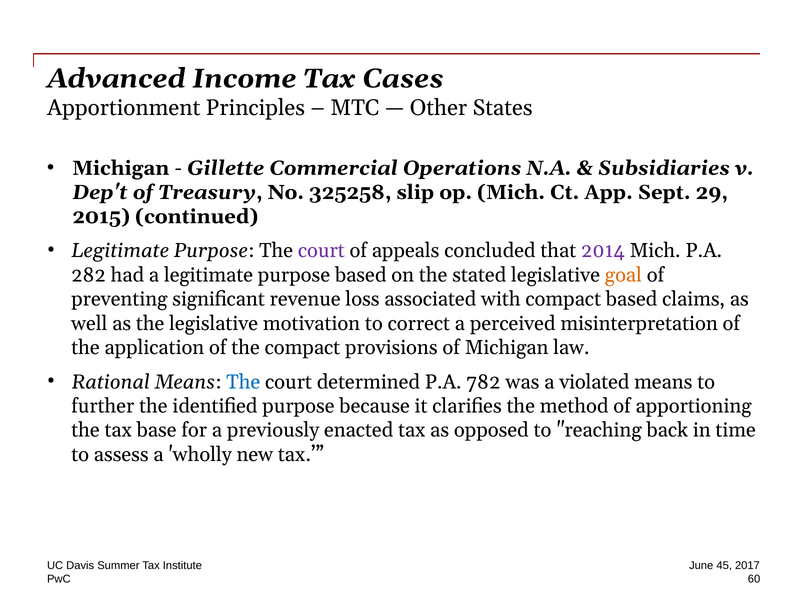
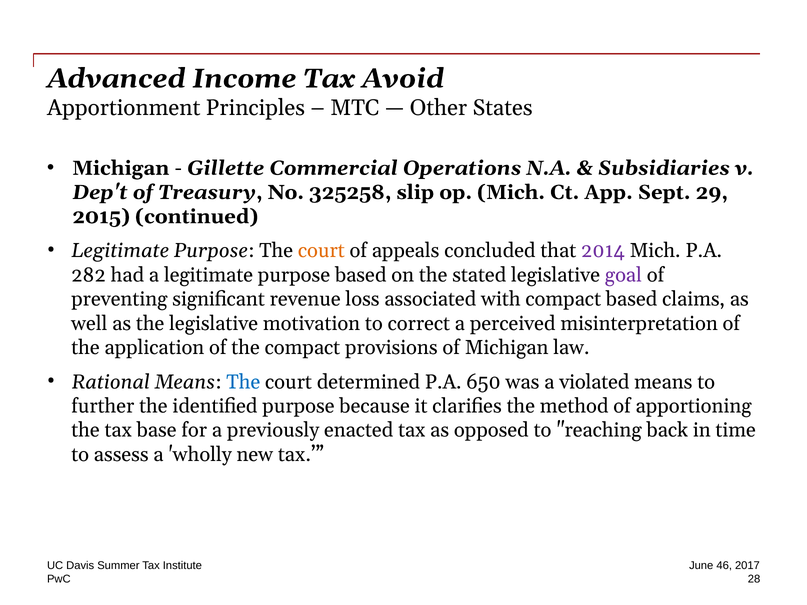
Cases: Cases -> Avoid
court at (321, 251) colour: purple -> orange
goal colour: orange -> purple
782: 782 -> 650
45: 45 -> 46
60: 60 -> 28
